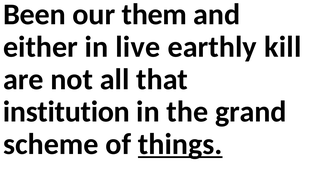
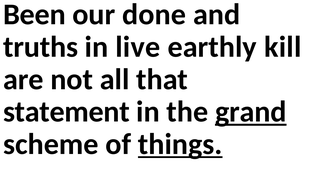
them: them -> done
either: either -> truths
institution: institution -> statement
grand underline: none -> present
